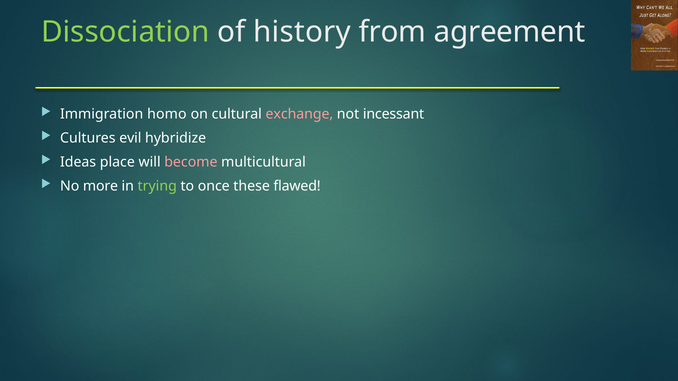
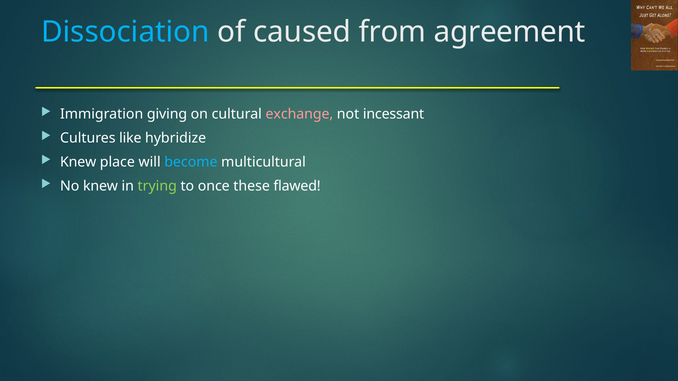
Dissociation colour: light green -> light blue
history: history -> caused
homo: homo -> giving
evil: evil -> like
Ideas at (78, 162): Ideas -> Knew
become colour: pink -> light blue
No more: more -> knew
